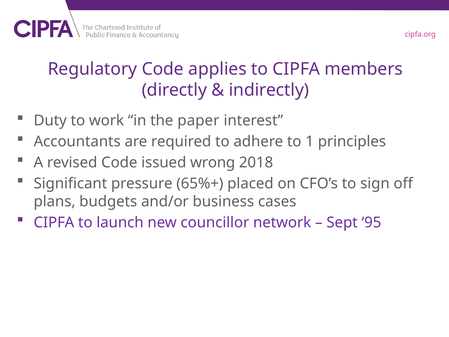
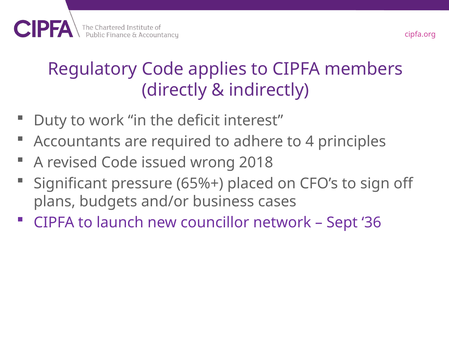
paper: paper -> deficit
1: 1 -> 4
95: 95 -> 36
